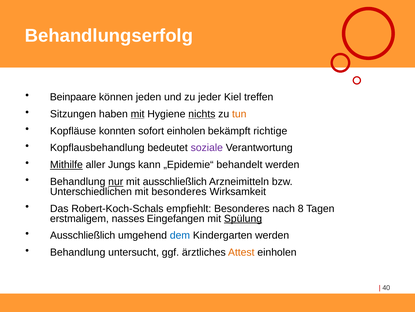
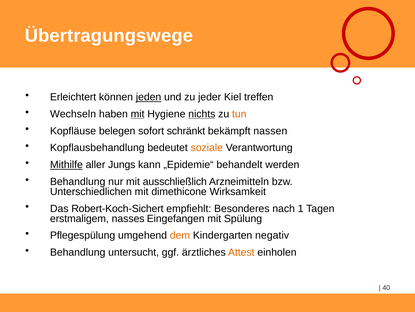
Behandlungserfolg: Behandlungserfolg -> Übertragungswege
Beinpaare: Beinpaare -> Erleichtert
jeden underline: none -> present
Sitzungen: Sitzungen -> Wechseln
konnten: konnten -> belegen
sofort einholen: einholen -> schränkt
richtige: richtige -> nassen
soziale colour: purple -> orange
nur underline: present -> none
mit besonderes: besonderes -> dimethicone
Robert-Koch-Schals: Robert-Koch-Schals -> Robert-Koch-Sichert
8: 8 -> 1
Spülung underline: present -> none
Ausschließlich at (83, 235): Ausschließlich -> Pflegespülung
dem colour: blue -> orange
Kindergarten werden: werden -> negativ
